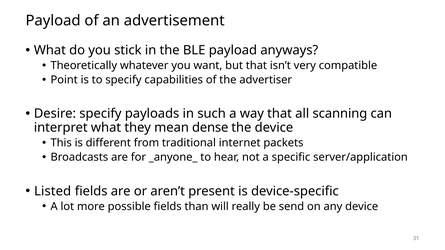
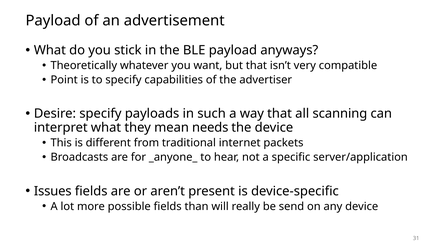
dense: dense -> needs
Listed: Listed -> Issues
